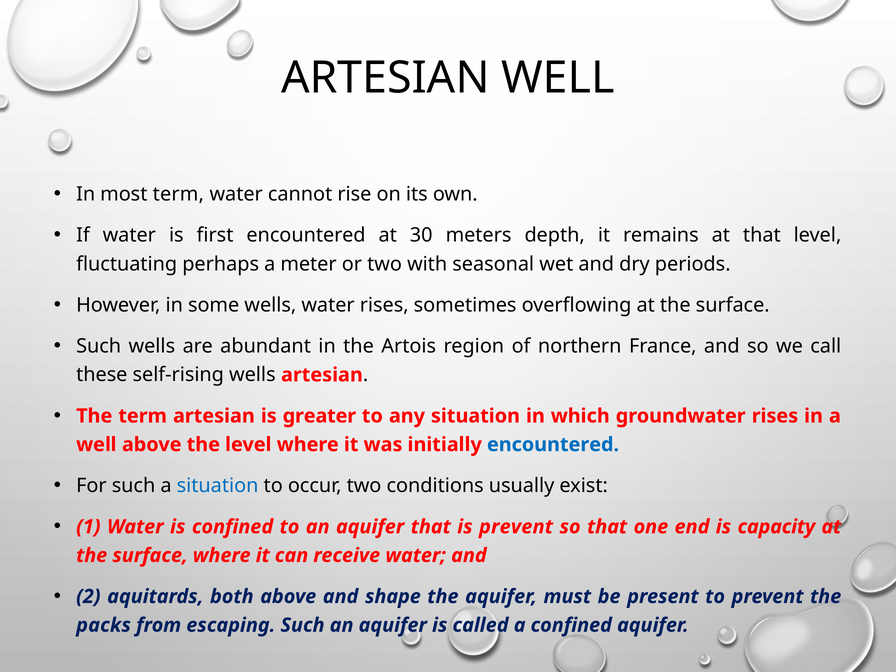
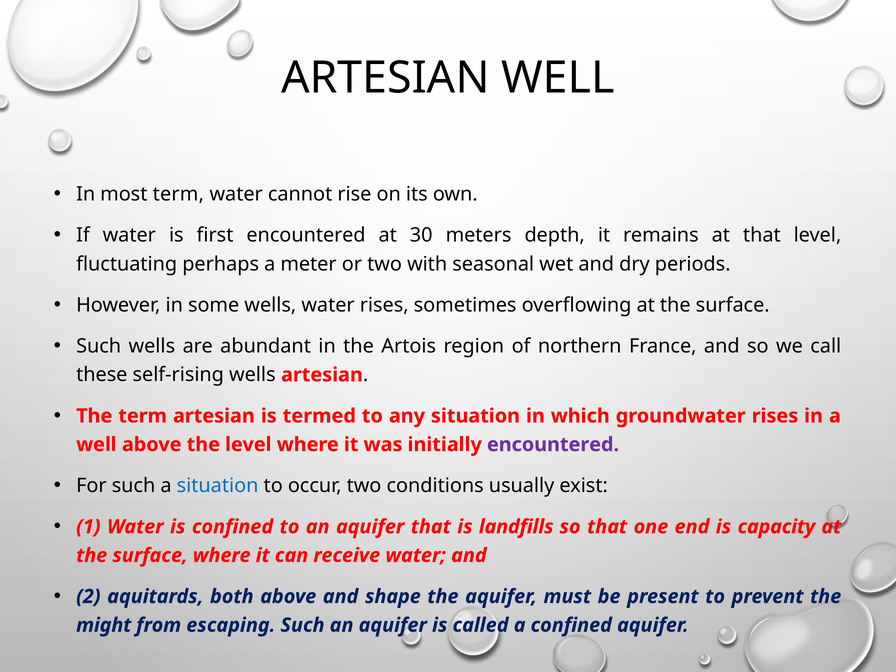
greater: greater -> termed
encountered at (553, 445) colour: blue -> purple
is prevent: prevent -> landfills
packs: packs -> might
